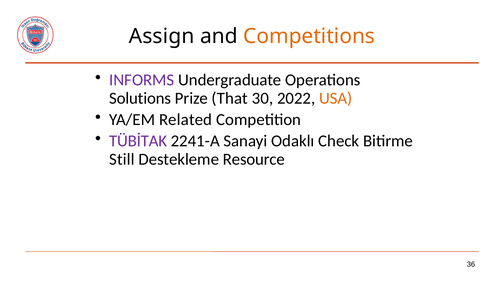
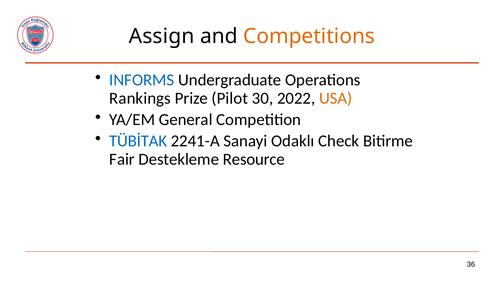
INFORMS colour: purple -> blue
Solutions: Solutions -> Rankings
That: That -> Pilot
Related: Related -> General
TÜBİTAK colour: purple -> blue
Still: Still -> Fair
